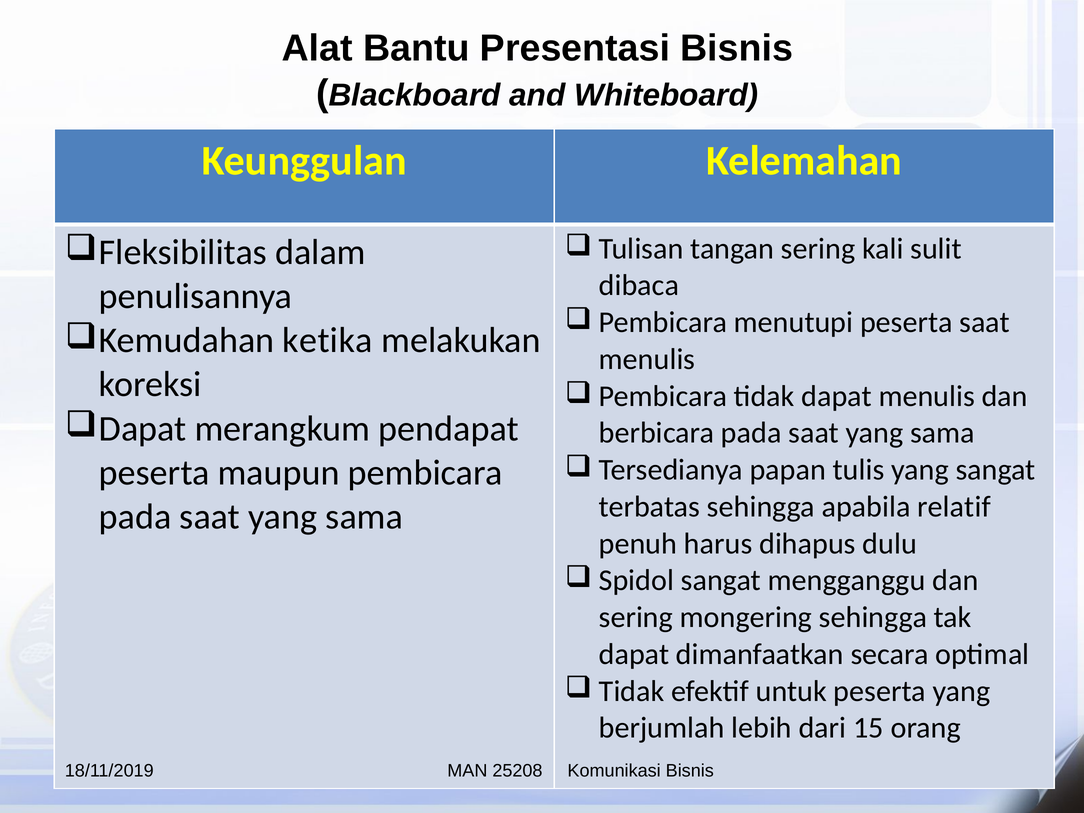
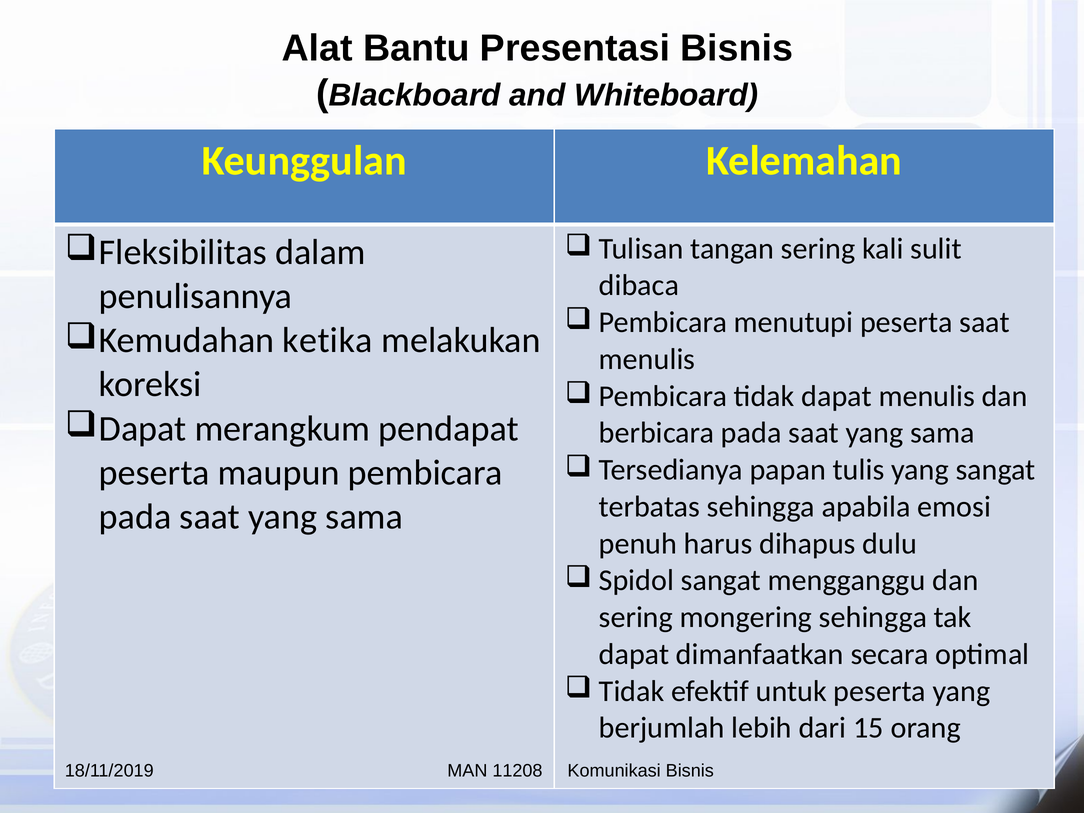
relatif: relatif -> emosi
25208: 25208 -> 11208
